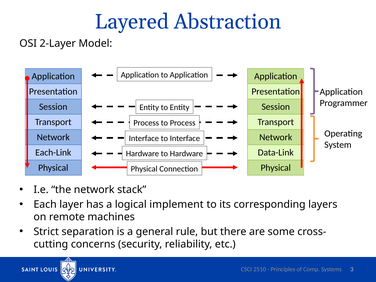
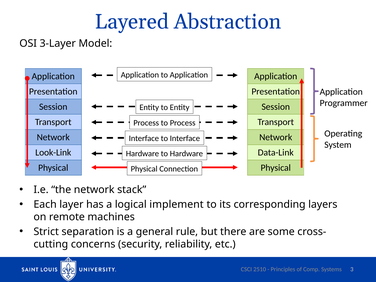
2-Layer: 2-Layer -> 3-Layer
Each-Link: Each-Link -> Look-Link
